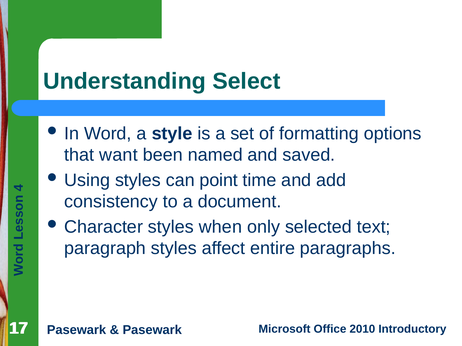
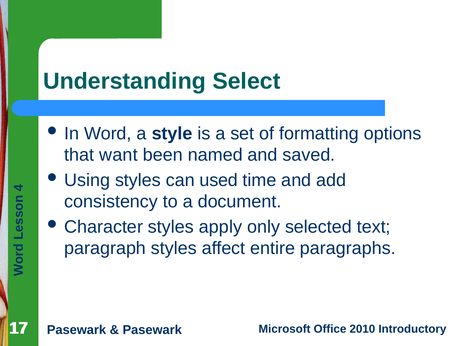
point: point -> used
when: when -> apply
